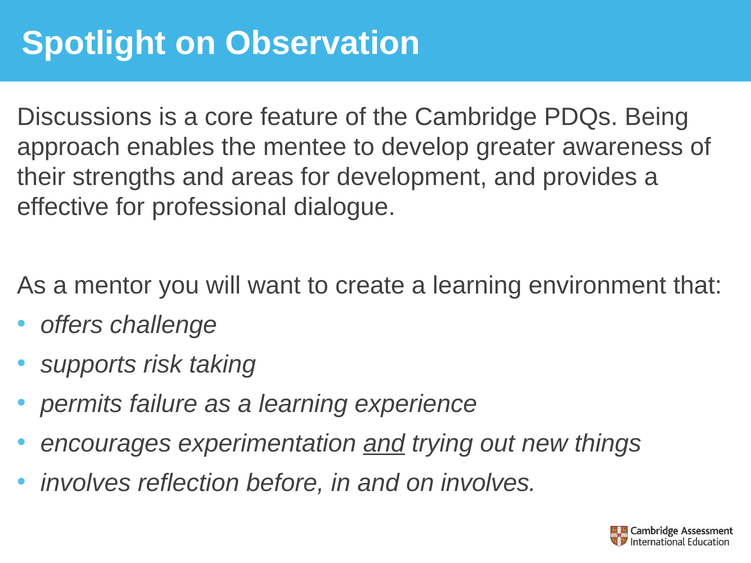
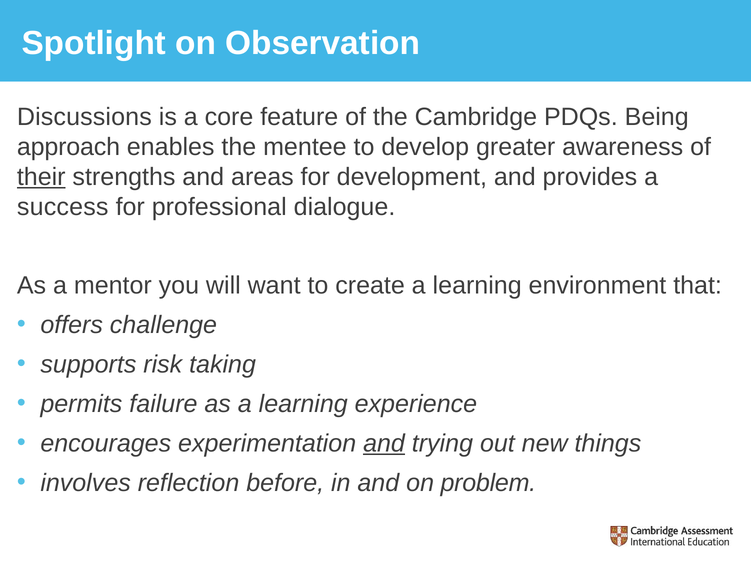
their underline: none -> present
effective: effective -> success
on involves: involves -> problem
